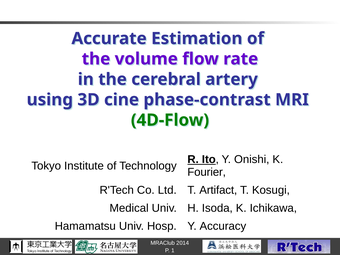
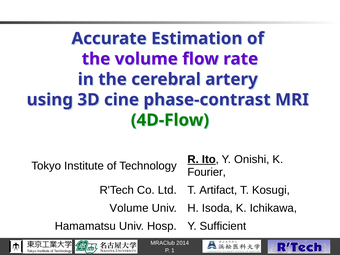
Medical at (129, 208): Medical -> Volume
Accuracy: Accuracy -> Sufficient
